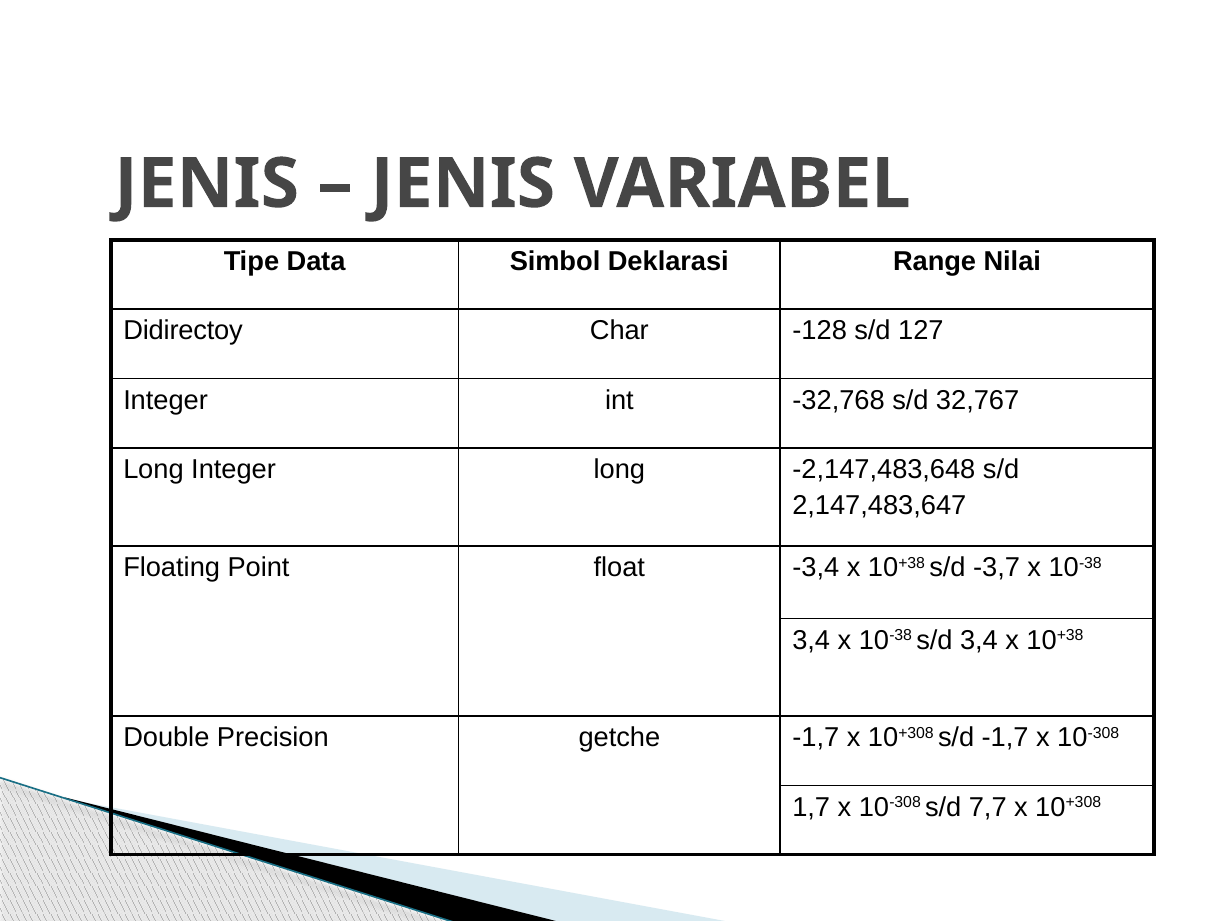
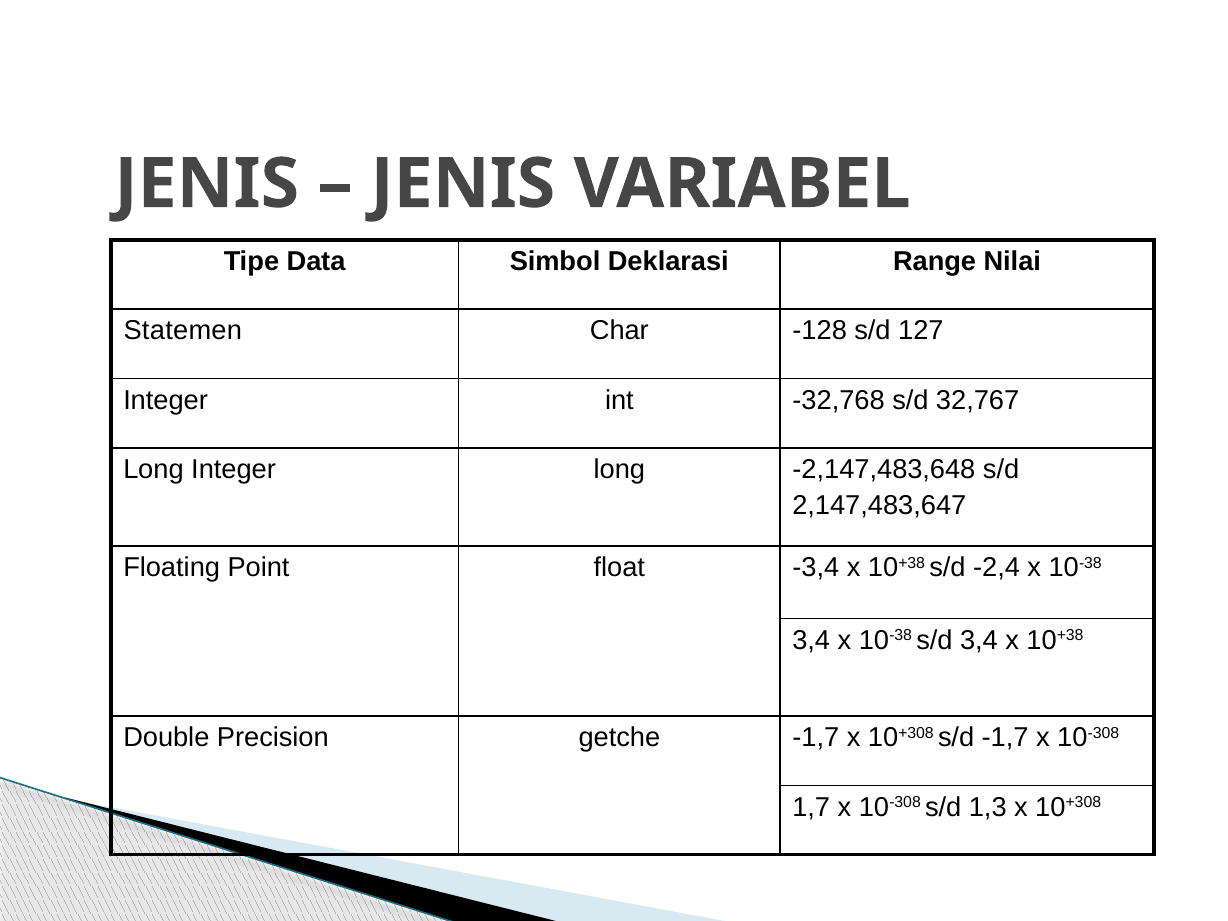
Didirectoy: Didirectoy -> Statemen
-3,7: -3,7 -> -2,4
7,7: 7,7 -> 1,3
